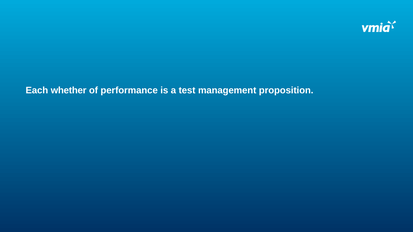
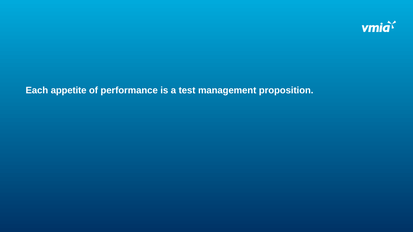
whether: whether -> appetite
